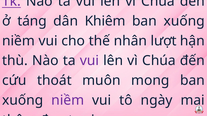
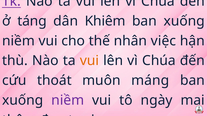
lượt: lượt -> việc
vui at (89, 61) colour: purple -> orange
mong: mong -> máng
